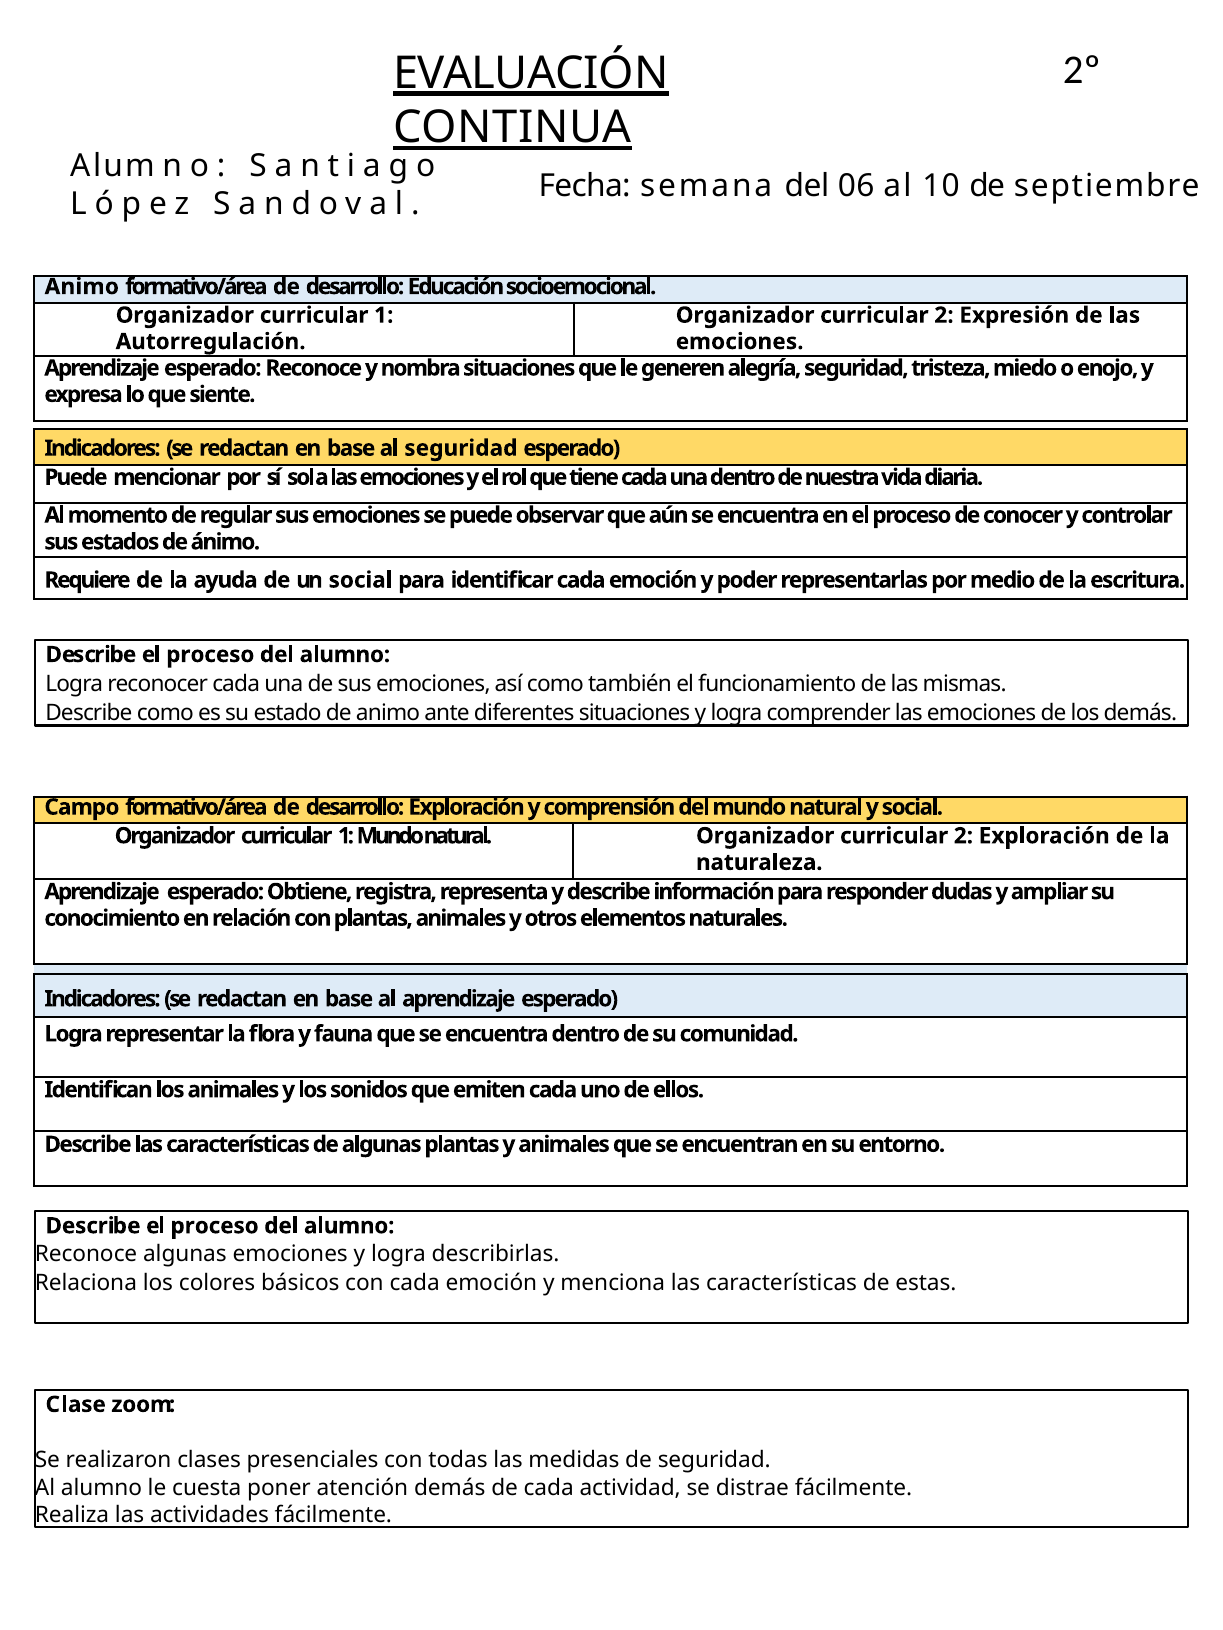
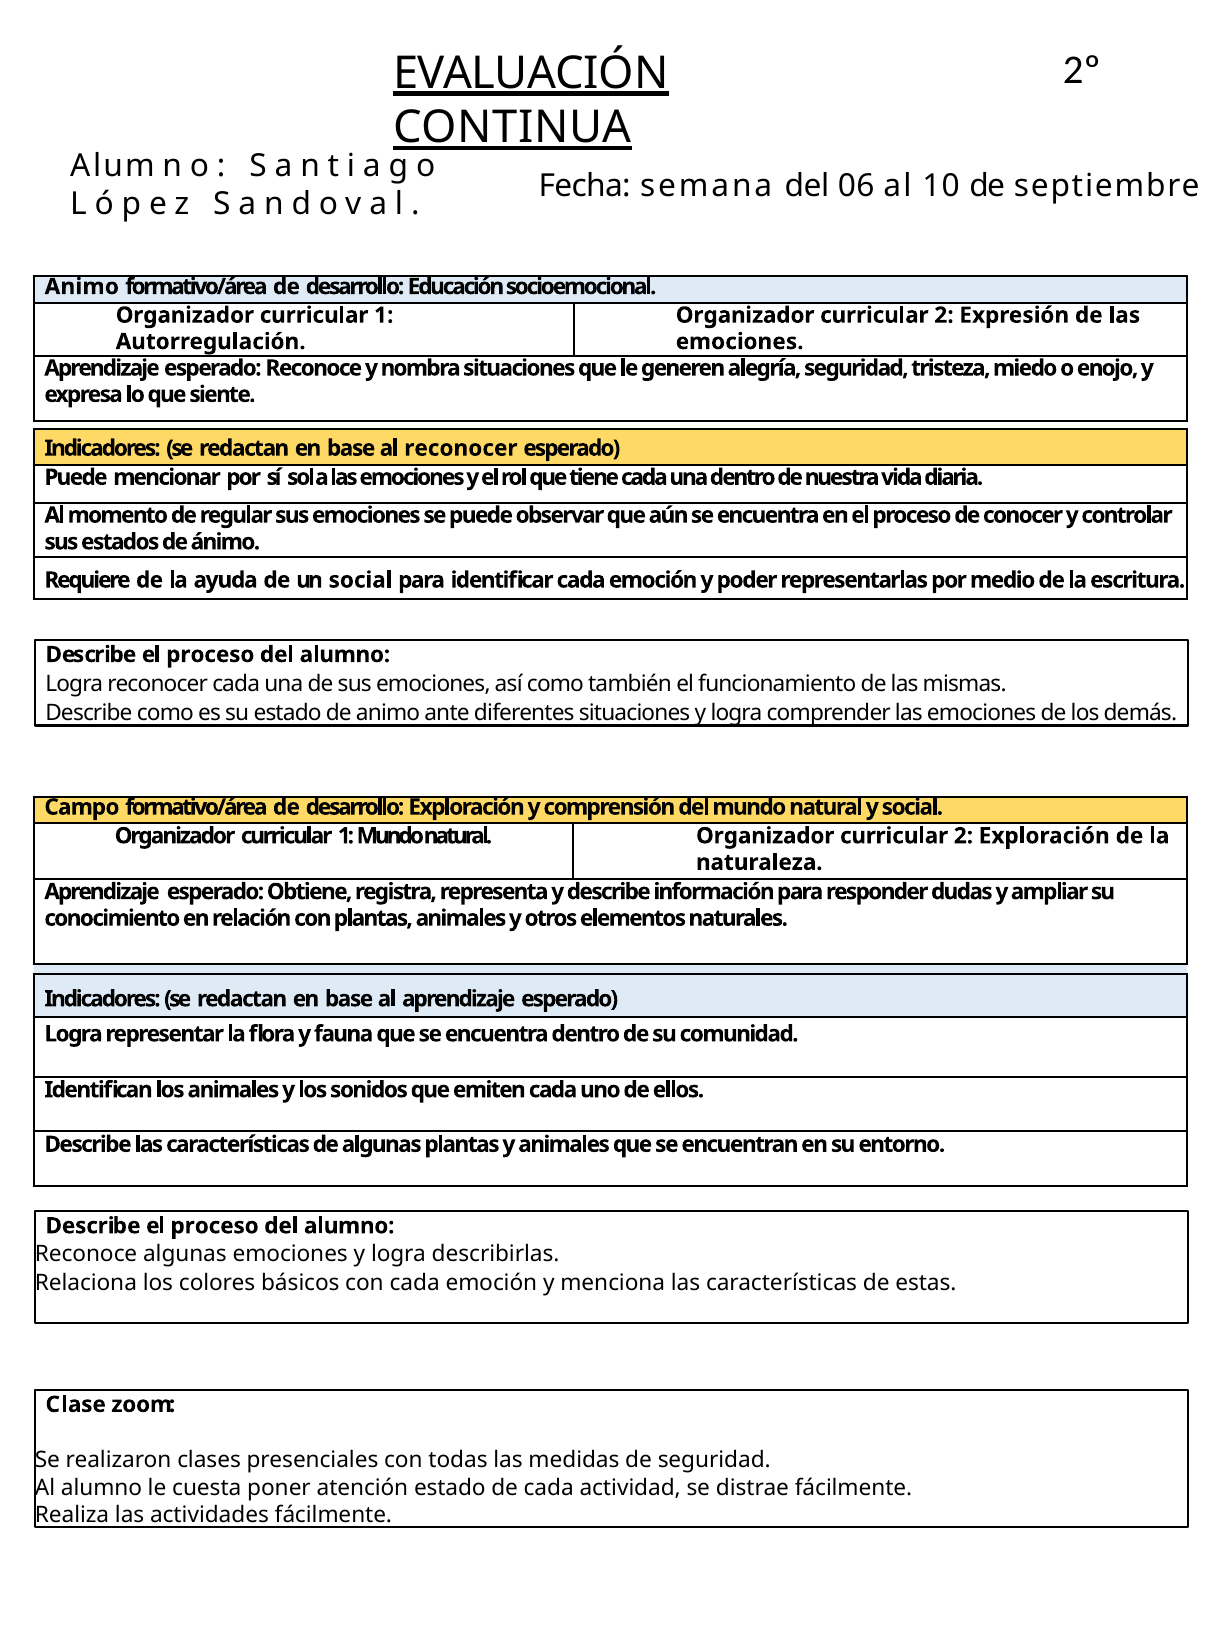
al seguridad: seguridad -> reconocer
atención demás: demás -> estado
